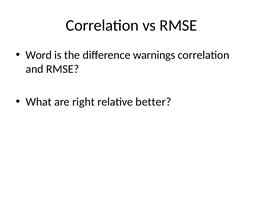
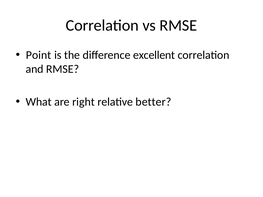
Word: Word -> Point
warnings: warnings -> excellent
